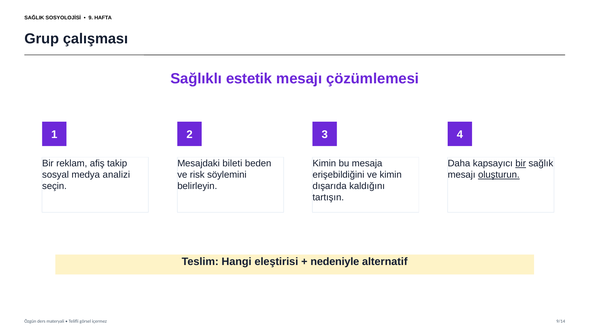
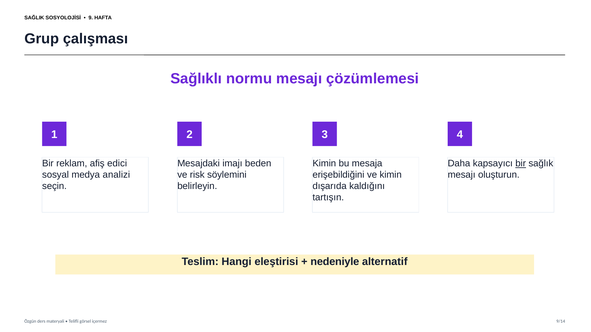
estetik: estetik -> normu
takip: takip -> edici
bileti: bileti -> imajı
oluşturun underline: present -> none
